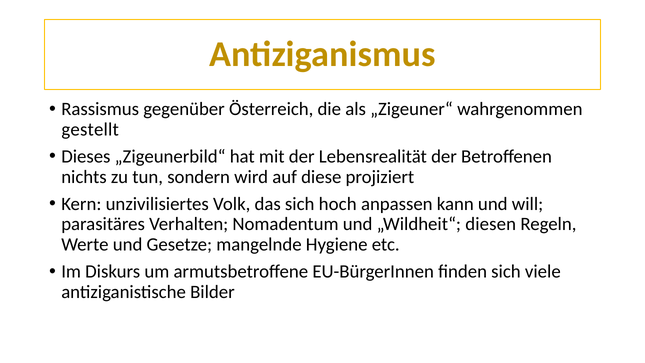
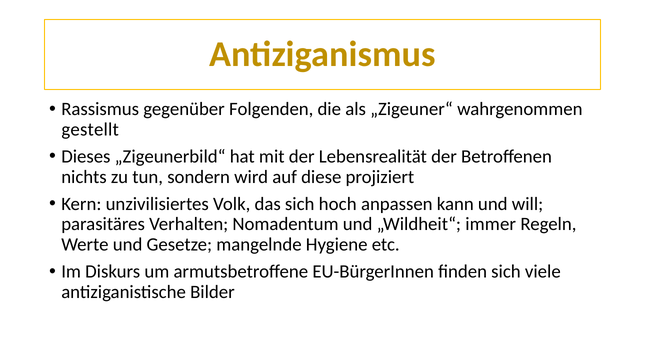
Österreich: Österreich -> Folgenden
diesen: diesen -> immer
